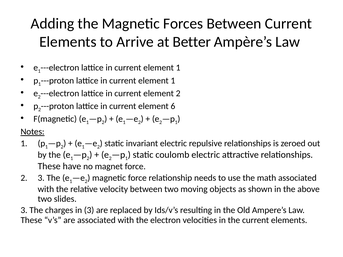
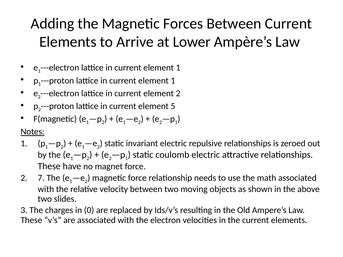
Better: Better -> Lower
6: 6 -> 5
2 3: 3 -> 7
in 3: 3 -> 0
